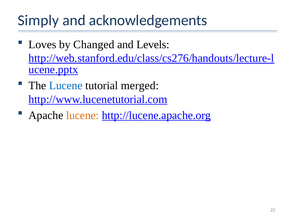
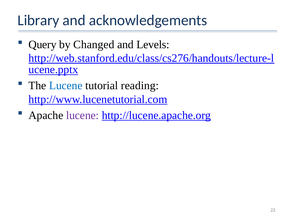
Simply: Simply -> Library
Loves: Loves -> Query
merged: merged -> reading
lucene at (82, 115) colour: orange -> purple
